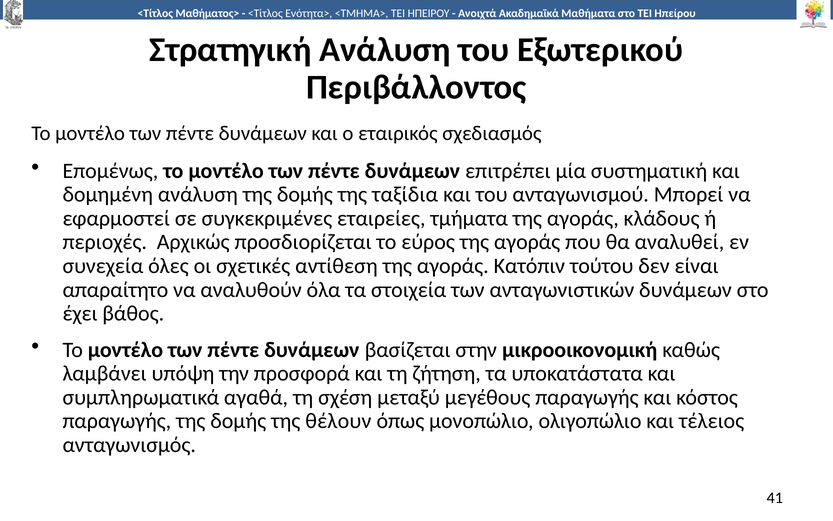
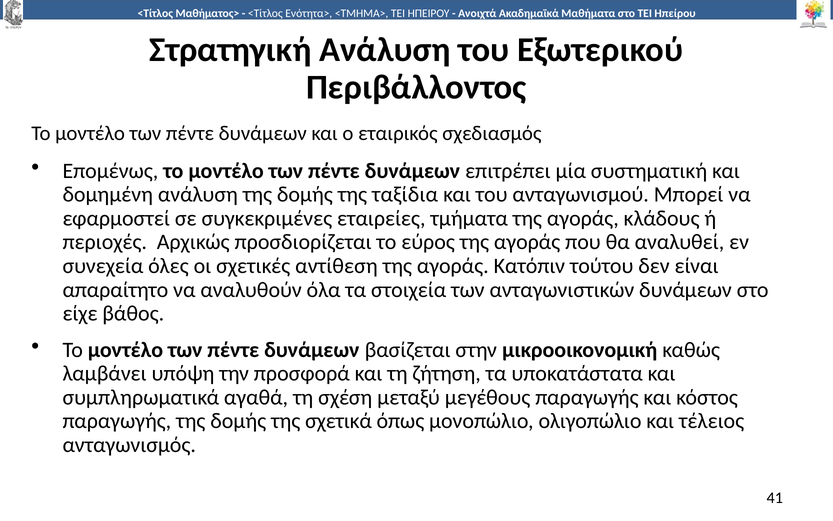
έχει: έχει -> είχε
θέλουν: θέλουν -> σχετικά
